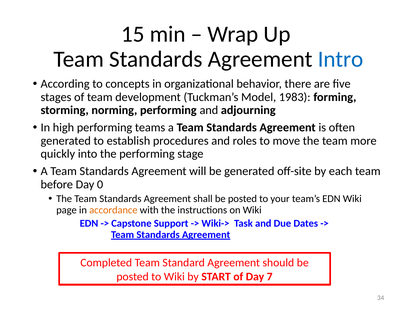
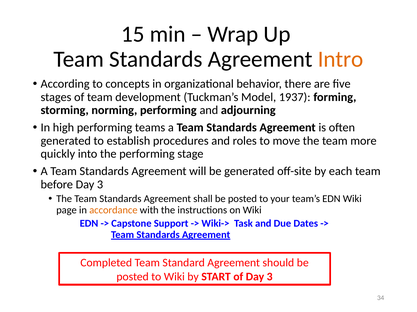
Intro colour: blue -> orange
1983: 1983 -> 1937
before Day 0: 0 -> 3
of Day 7: 7 -> 3
